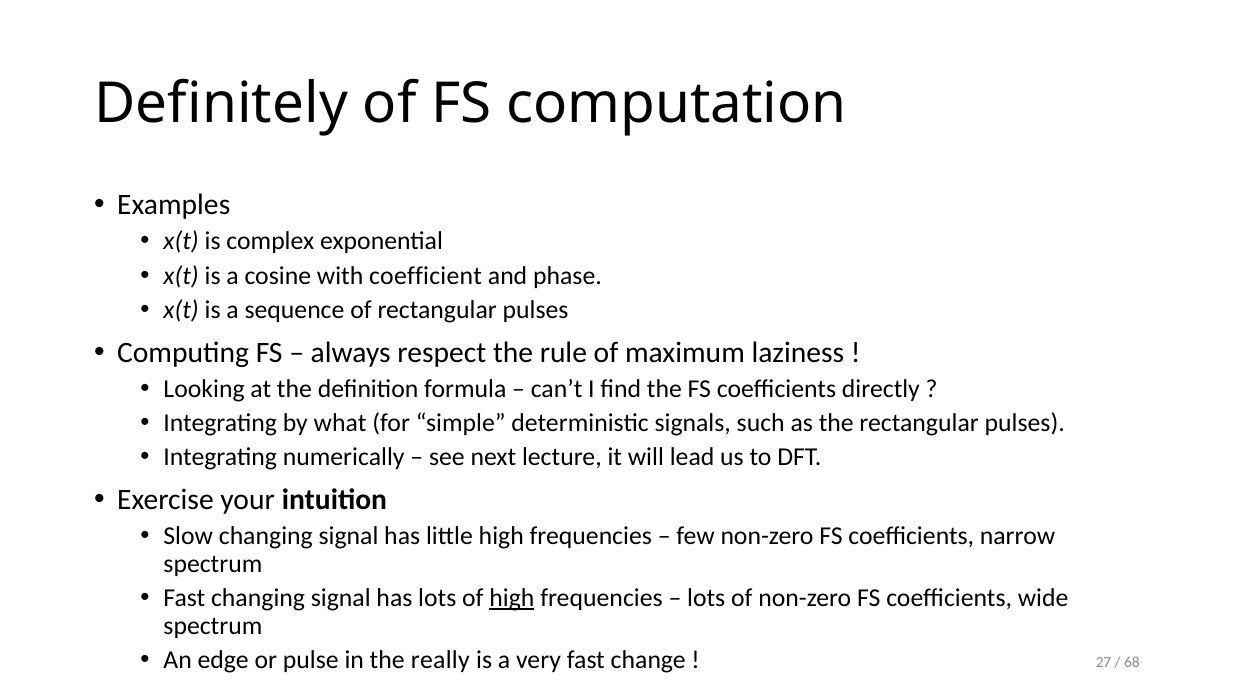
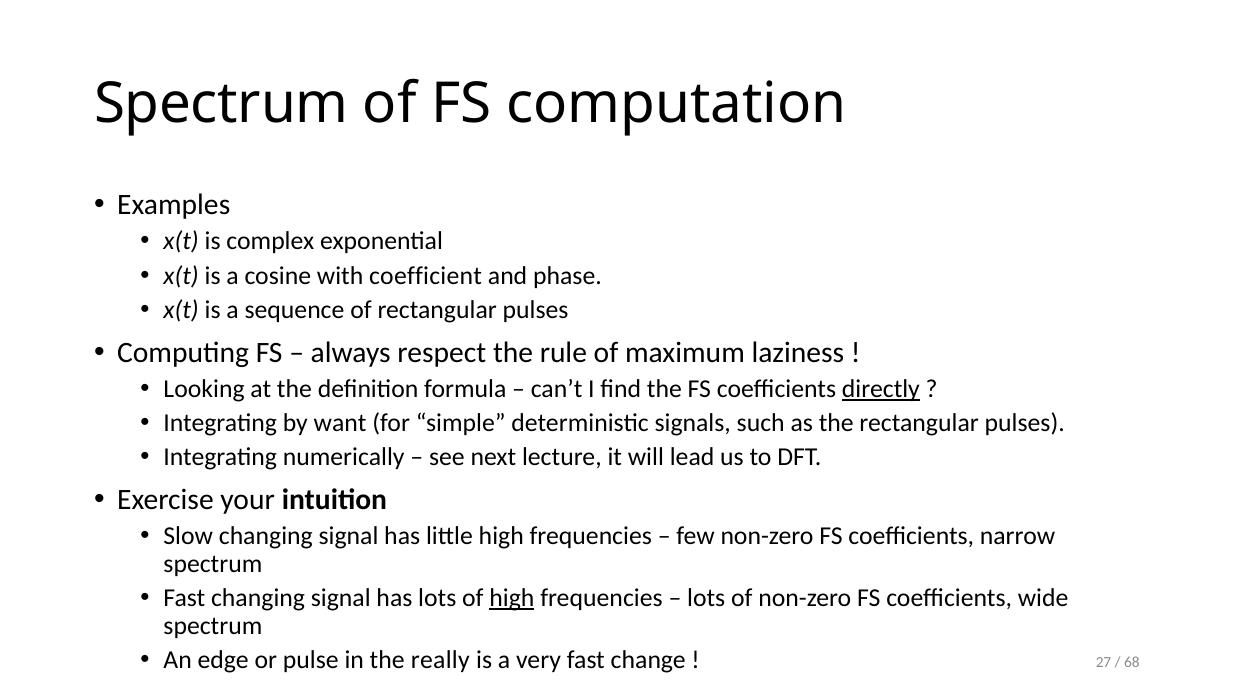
Definitely at (221, 104): Definitely -> Spectrum
directly underline: none -> present
what: what -> want
